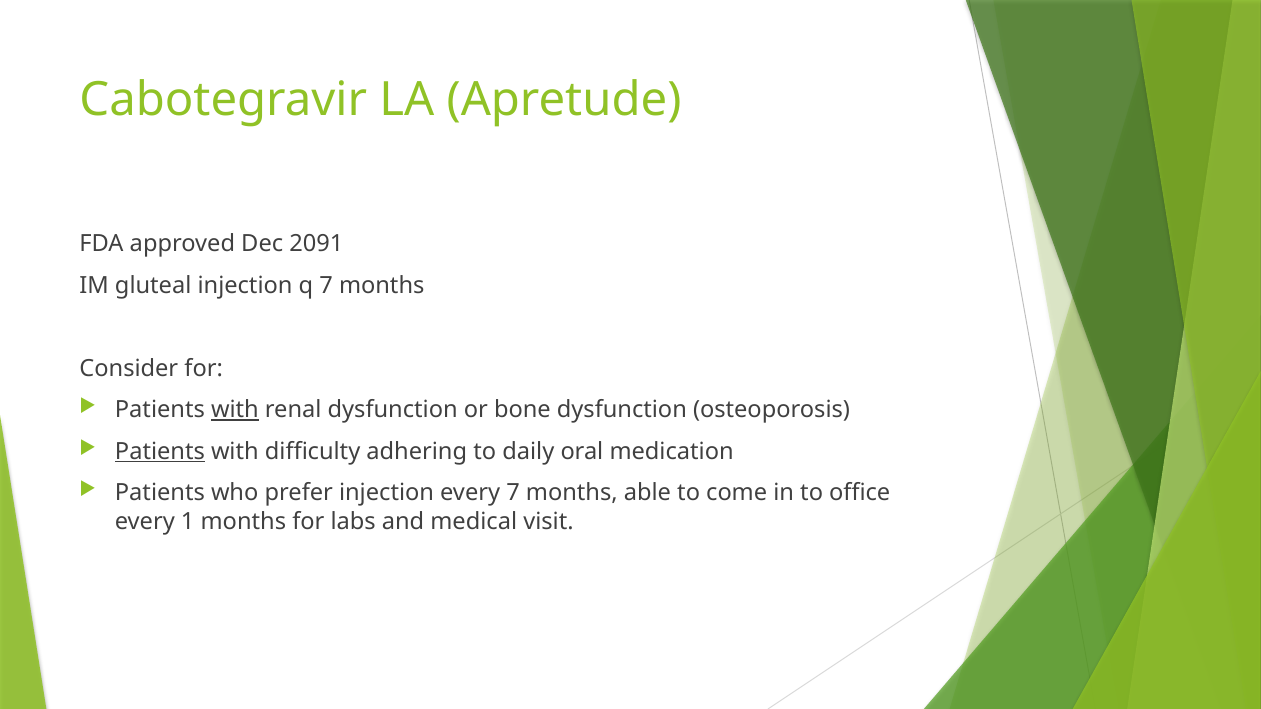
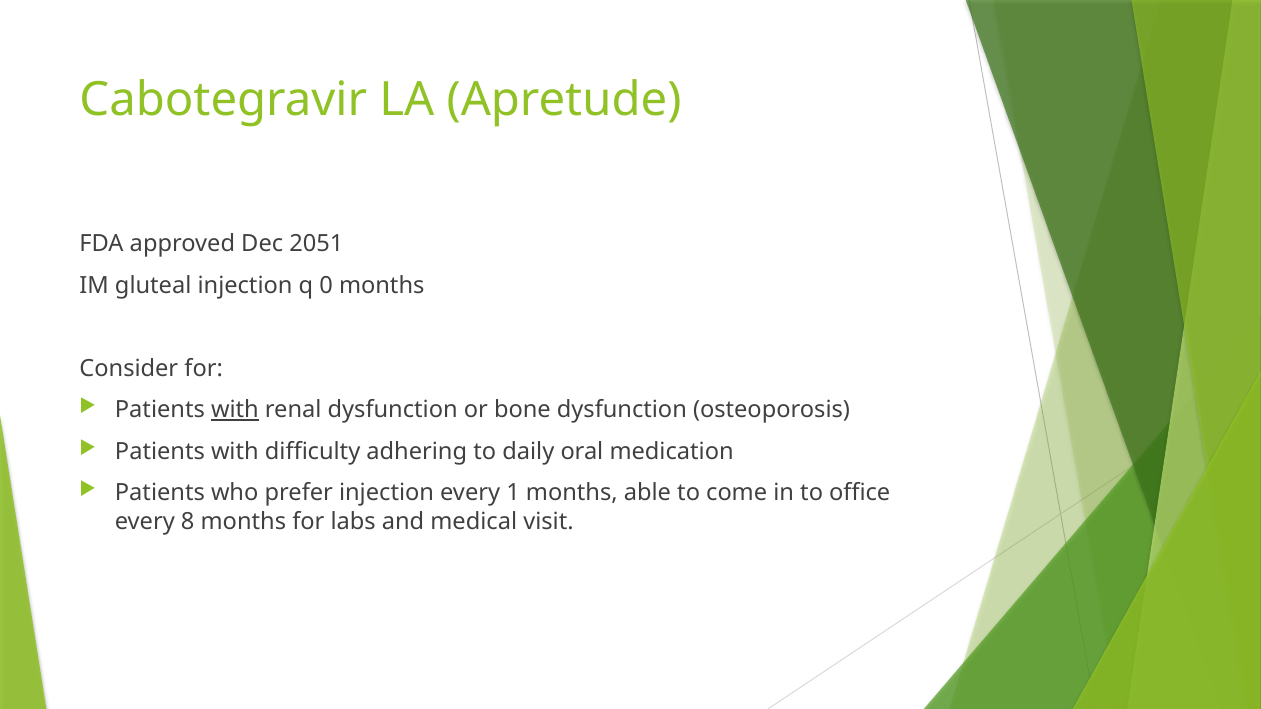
2091: 2091 -> 2051
q 7: 7 -> 0
Patients at (160, 452) underline: present -> none
every 7: 7 -> 1
1: 1 -> 8
